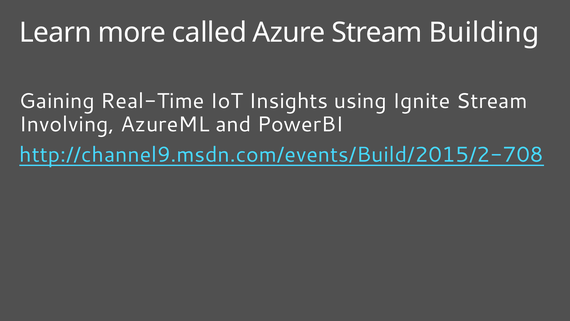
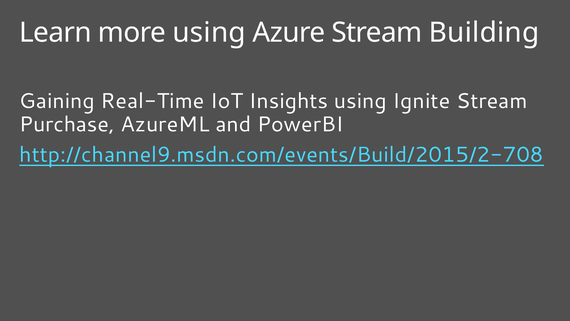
more called: called -> using
Involving: Involving -> Purchase
